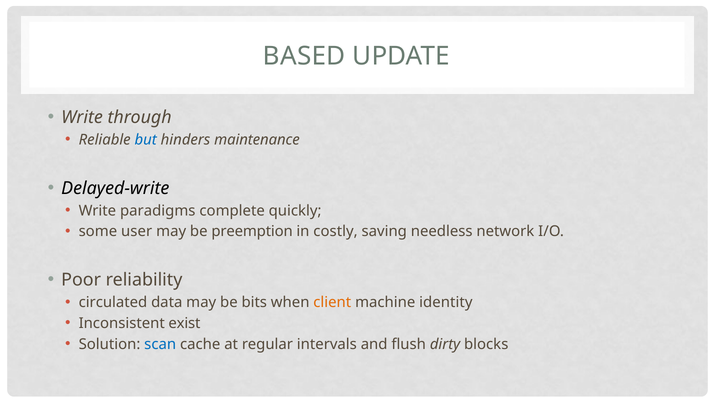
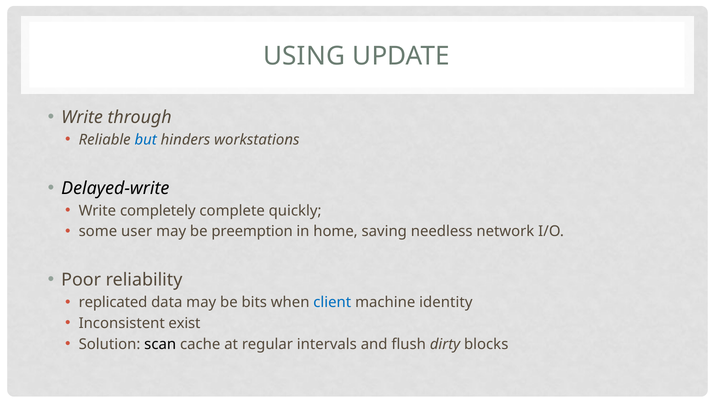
BASED: BASED -> USING
maintenance: maintenance -> workstations
paradigms: paradigms -> completely
costly: costly -> home
circulated: circulated -> replicated
client colour: orange -> blue
scan colour: blue -> black
